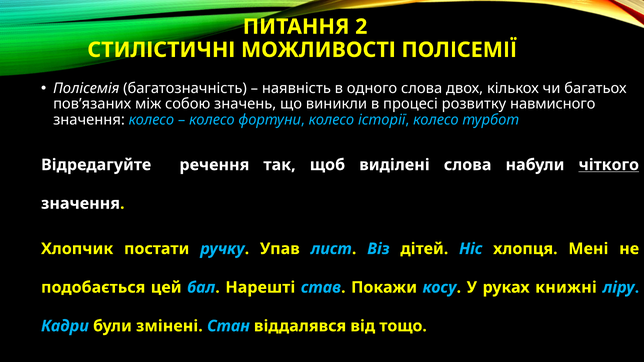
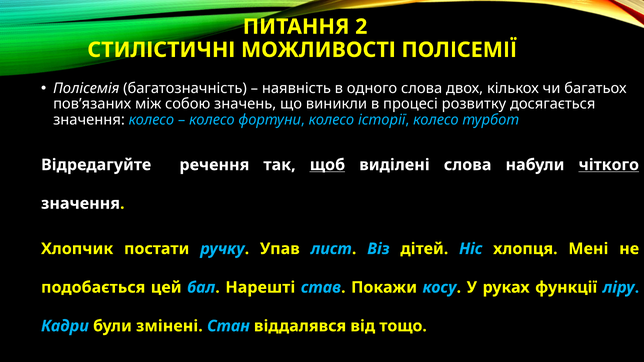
навмисного: навмисного -> досягається
щоб underline: none -> present
книжні: книжні -> функції
